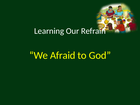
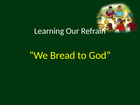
Afraid: Afraid -> Bread
